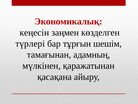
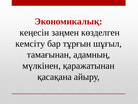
түрлері: түрлері -> кемсіту
шешім: шешім -> шұғыл
